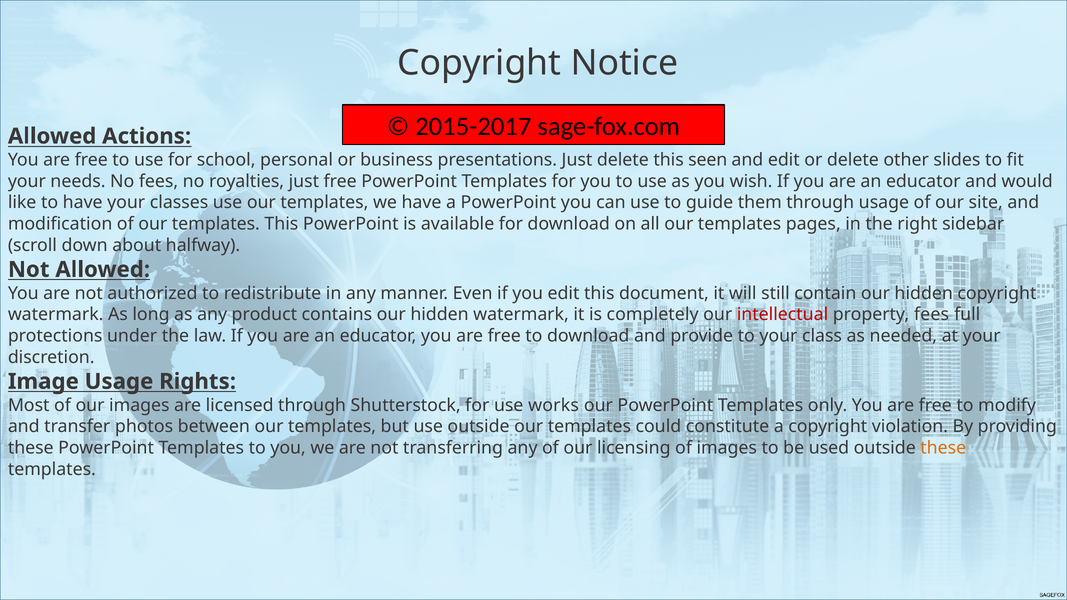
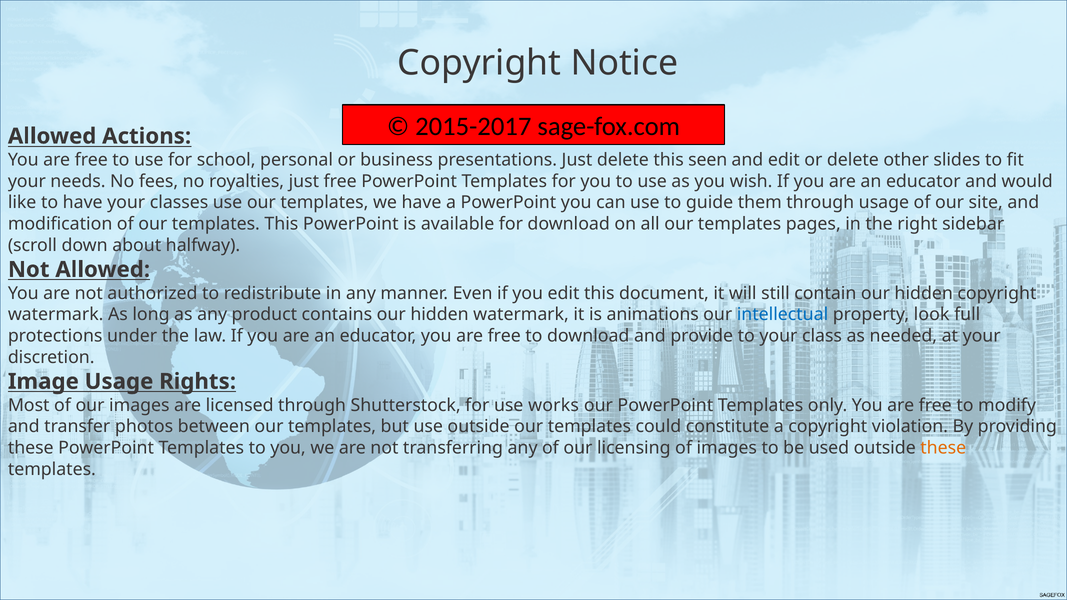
completely: completely -> animations
intellectual colour: red -> blue
property fees: fees -> look
